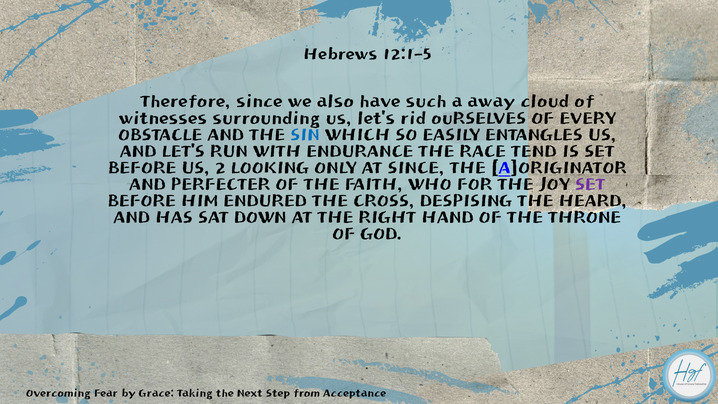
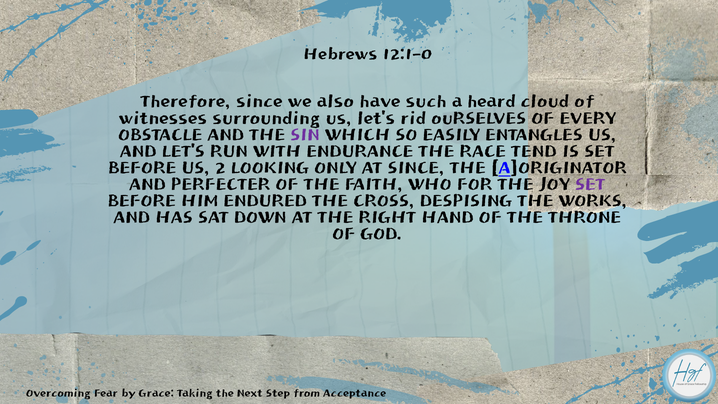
12:1-5: 12:1-5 -> 12:1-0
away: away -> heard
SIN colour: blue -> purple
HEARD: HEARD -> WORKS
